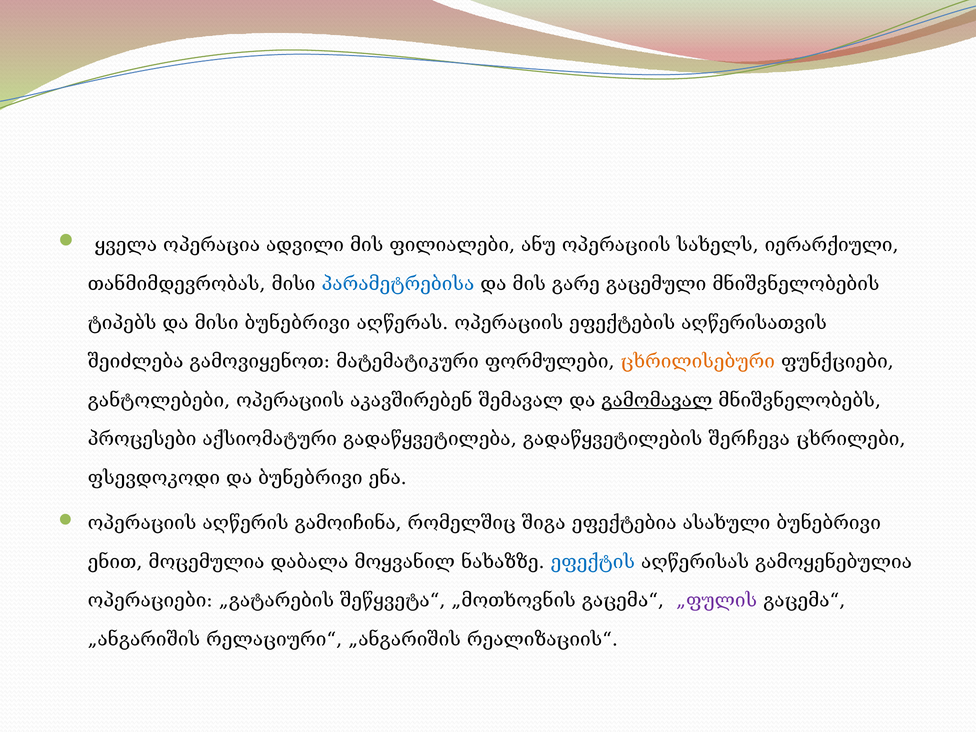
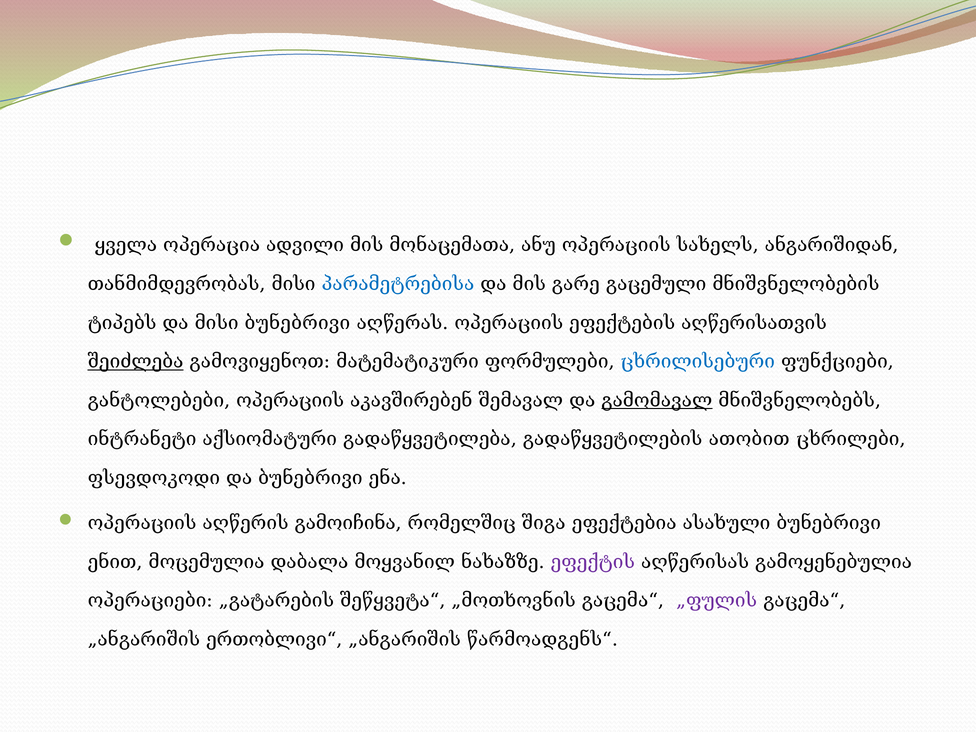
ფილიალები: ფილიალები -> მონაცემათა
იერარქიული: იერარქიული -> ანგარიშიდან
შეიძლება underline: none -> present
ცხრილისებური colour: orange -> blue
პროცესები: პროცესები -> ინტრანეტი
შერჩევა: შერჩევა -> ათობით
ეფექტის colour: blue -> purple
რელაციური“: რელაციური“ -> ერთობლივი“
რეალიზაციის“: რეალიზაციის“ -> წარმოადგენს“
